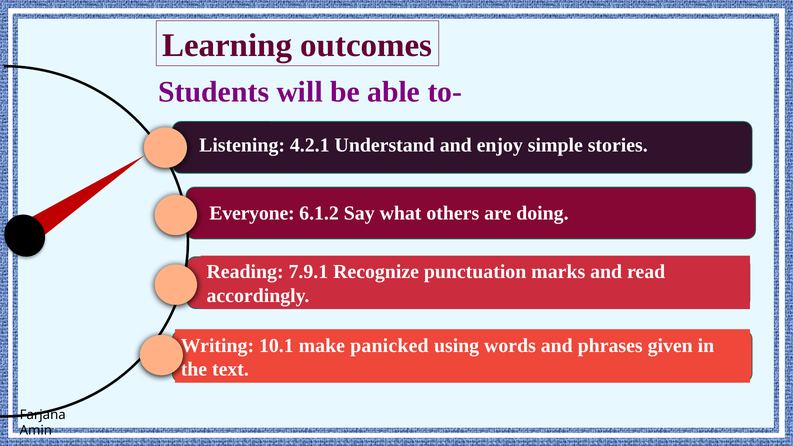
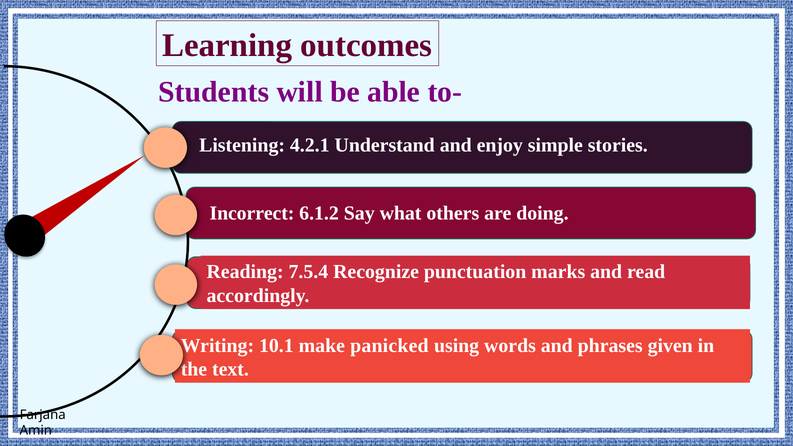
Everyone: Everyone -> Incorrect
7.9.1: 7.9.1 -> 7.5.4
